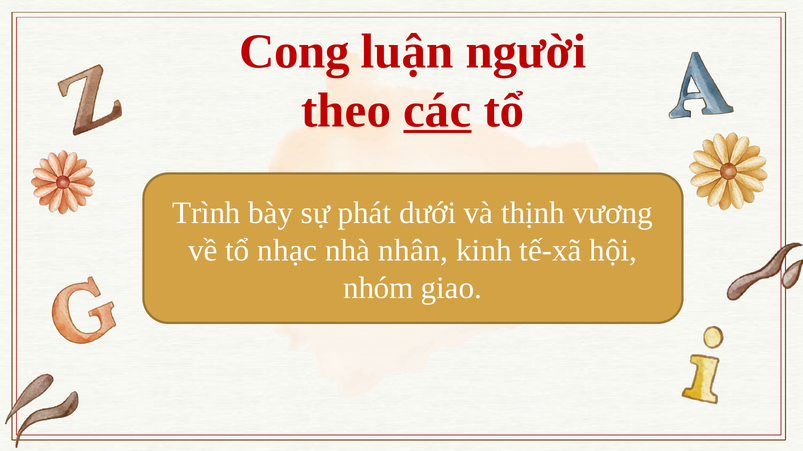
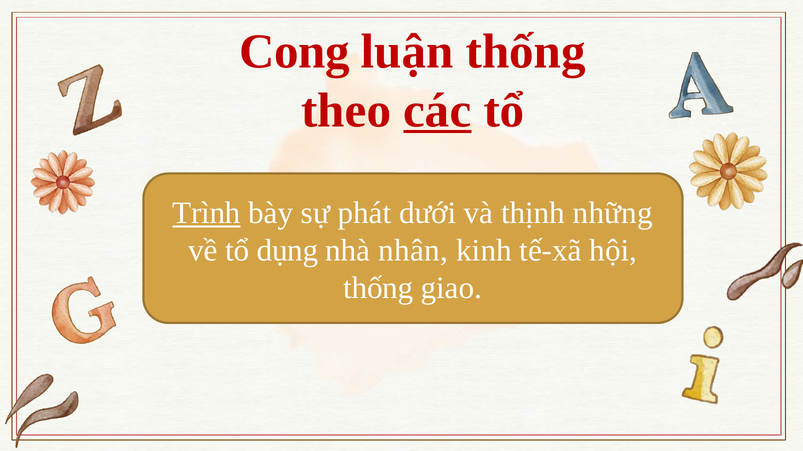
luận người: người -> thống
Trình underline: none -> present
vương: vương -> những
nhạc: nhạc -> dụng
nhóm at (378, 288): nhóm -> thống
